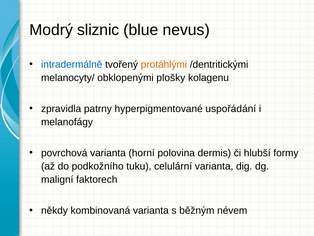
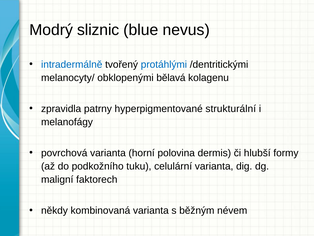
protáhlými colour: orange -> blue
plošky: plošky -> bělavá
uspořádání: uspořádání -> strukturální
